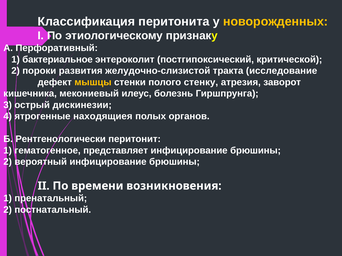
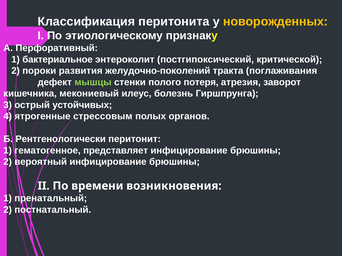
желудочно-слизистой: желудочно-слизистой -> желудочно-поколений
исследование: исследование -> поглаживания
мышцы colour: yellow -> light green
стенку: стенку -> потеря
дискинезии: дискинезии -> устойчивых
находящиея: находящиея -> стрессовым
